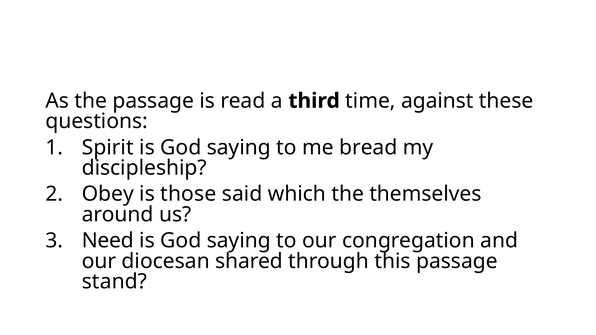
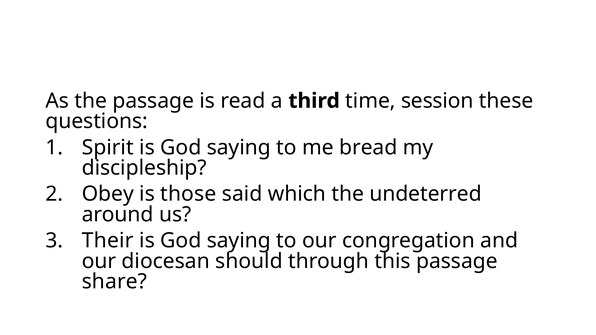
against: against -> session
themselves: themselves -> undeterred
Need: Need -> Their
shared: shared -> should
stand: stand -> share
